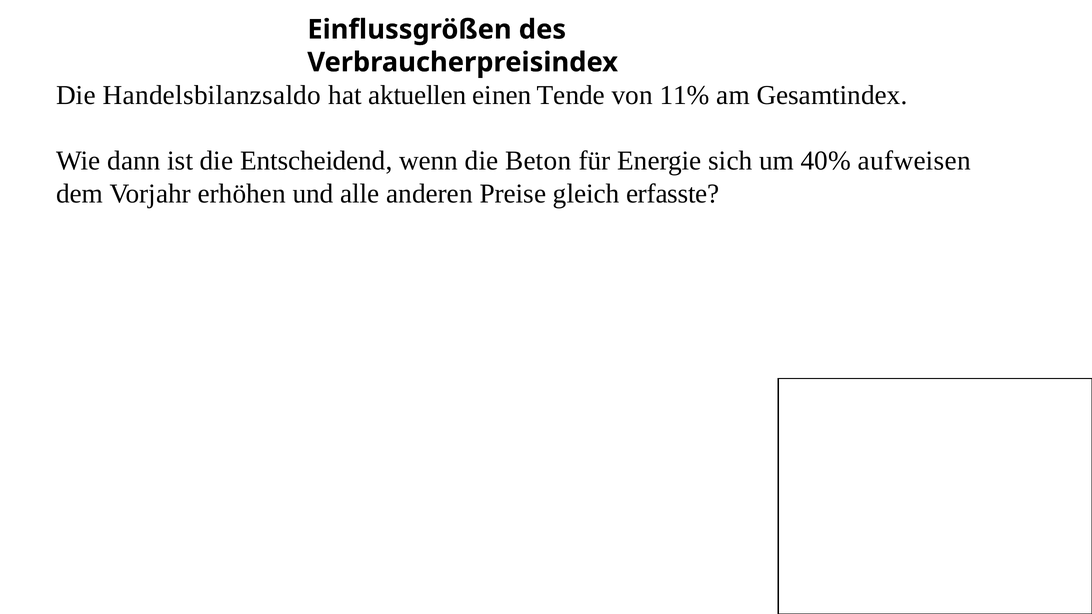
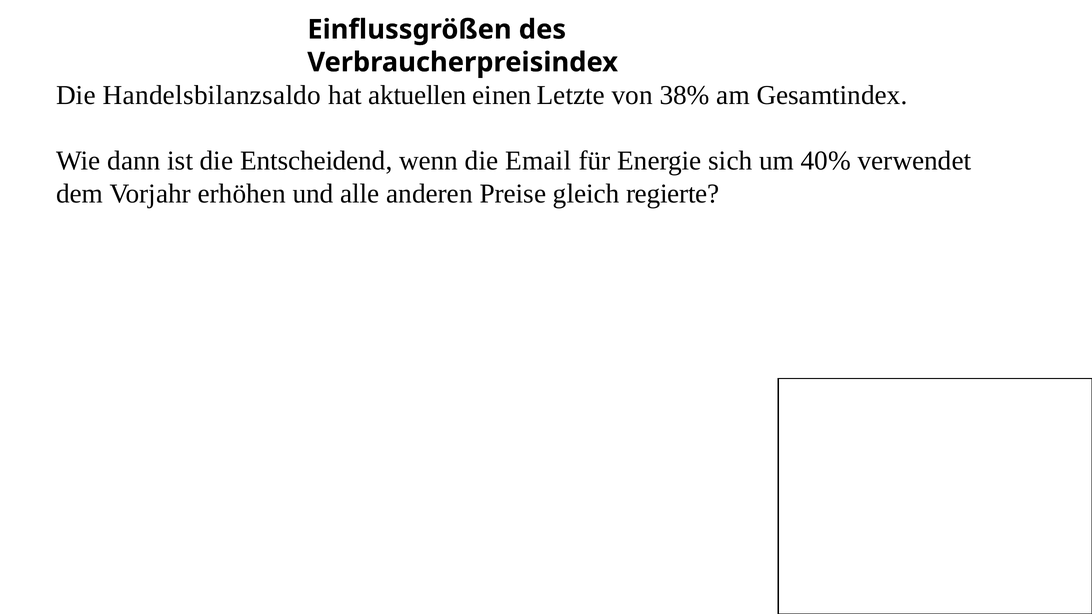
Tende: Tende -> Letzte
11%: 11% -> 38%
Beton: Beton -> Email
aufweisen: aufweisen -> verwendet
erfasste: erfasste -> regierte
